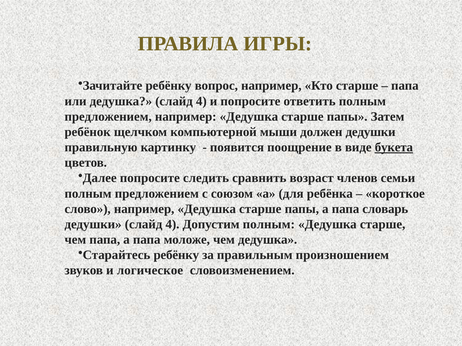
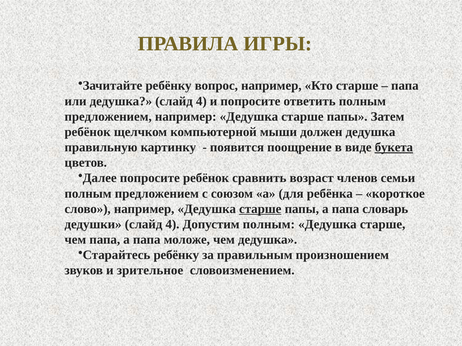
должен дедушки: дедушки -> дедушка
попросите следить: следить -> ребёнок
старше at (260, 209) underline: none -> present
логическое: логическое -> зрительное
